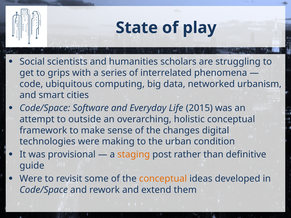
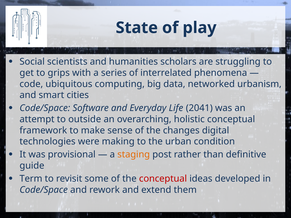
2015: 2015 -> 2041
Were at (31, 179): Were -> Term
conceptual at (163, 179) colour: orange -> red
